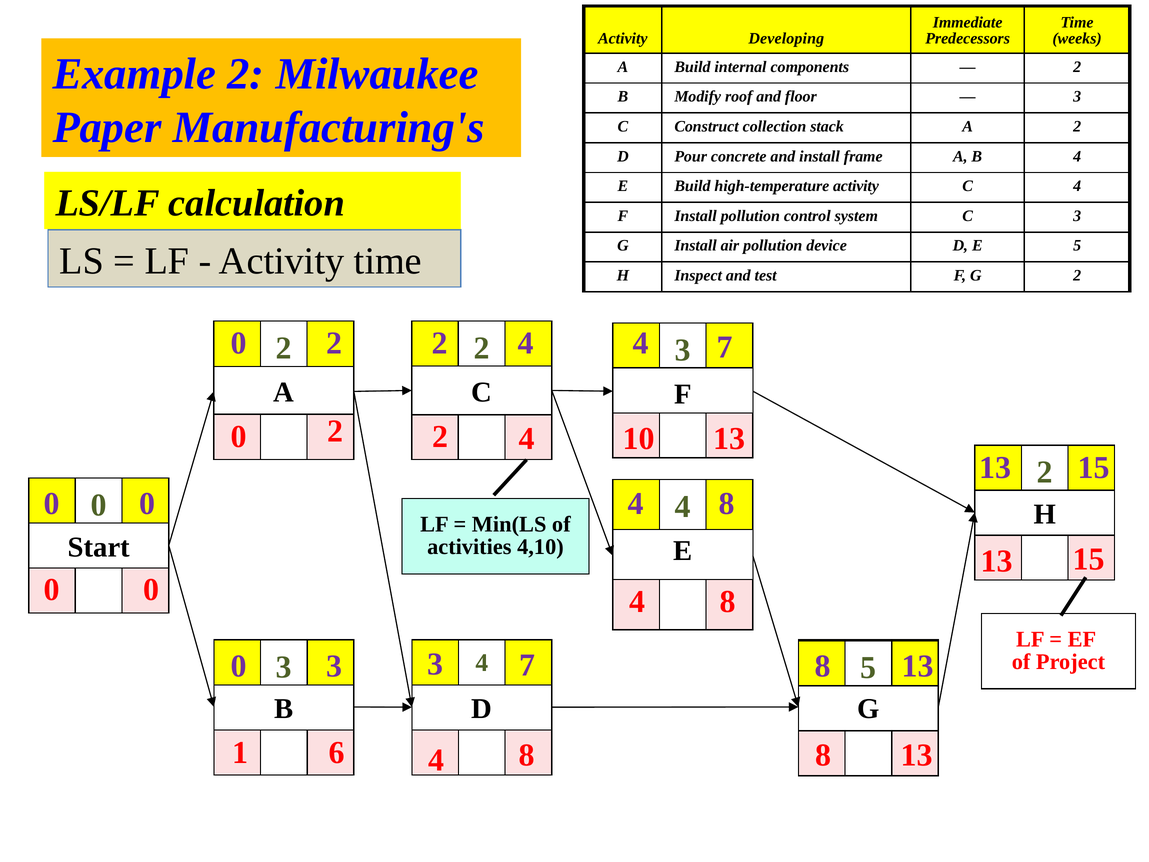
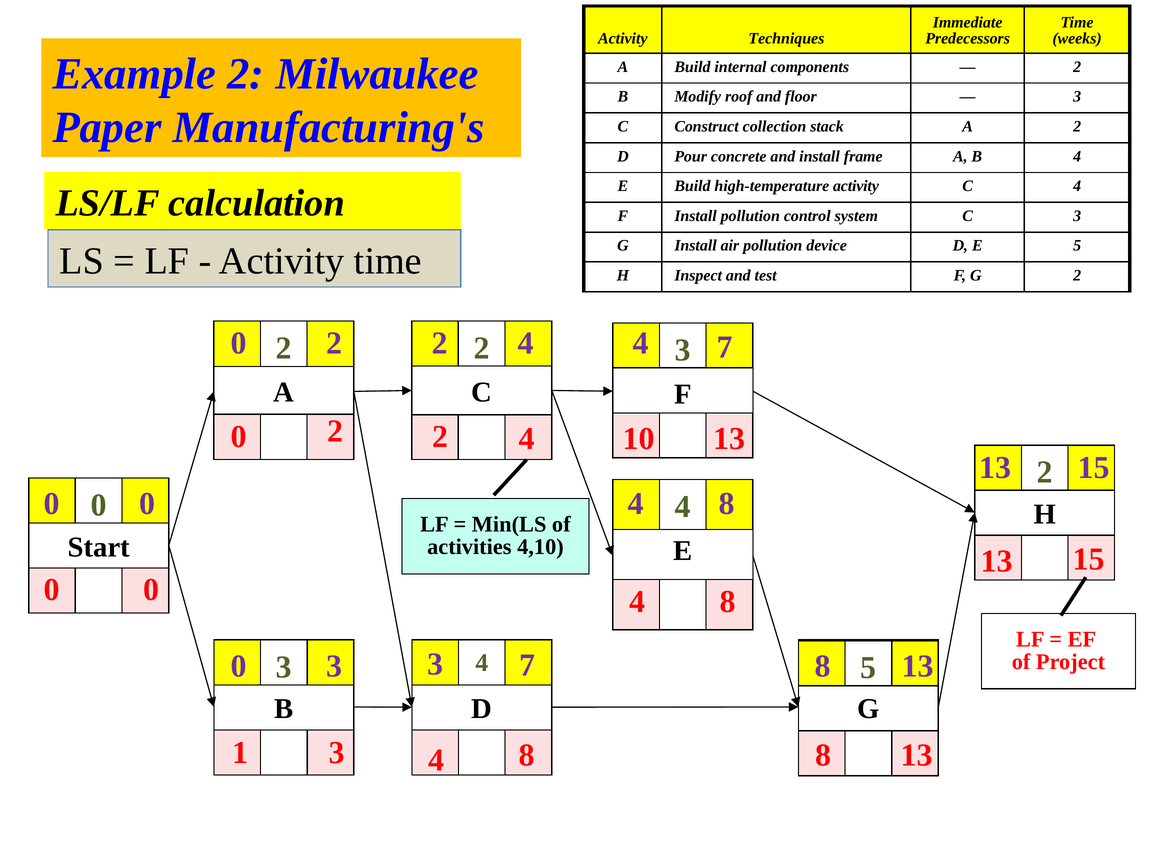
Developing: Developing -> Techniques
1 6: 6 -> 3
